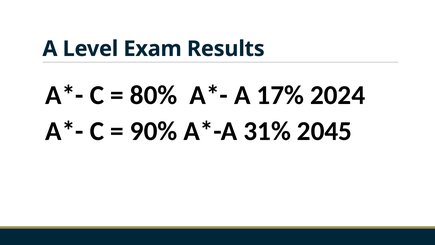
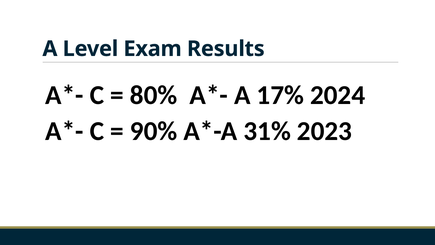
2045: 2045 -> 2023
